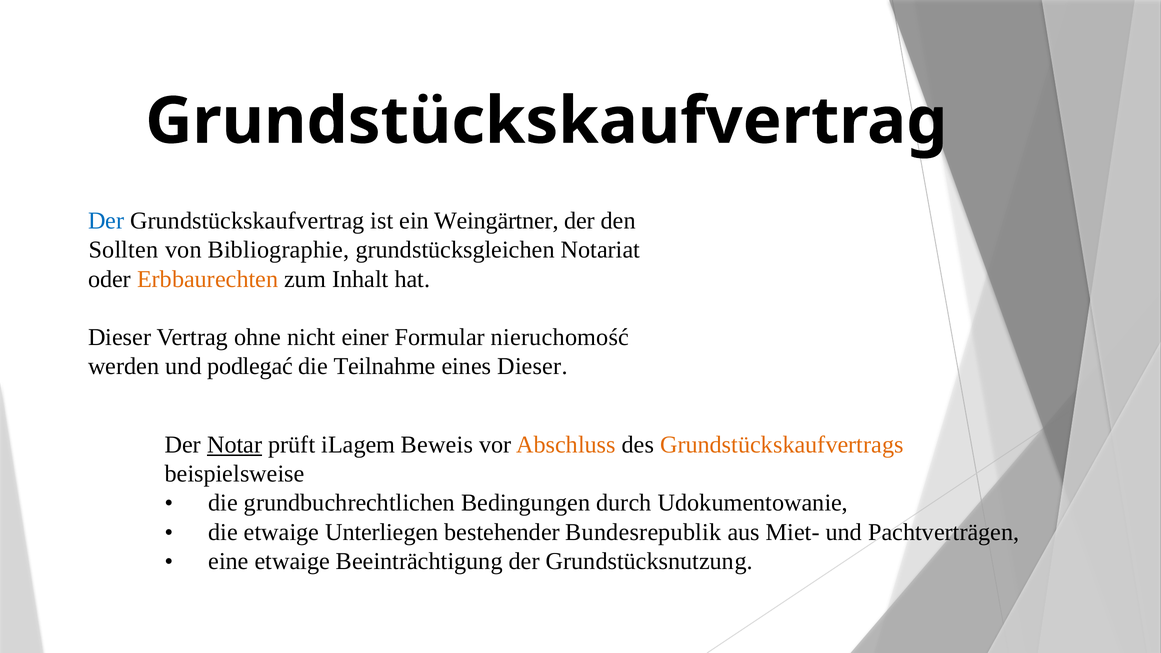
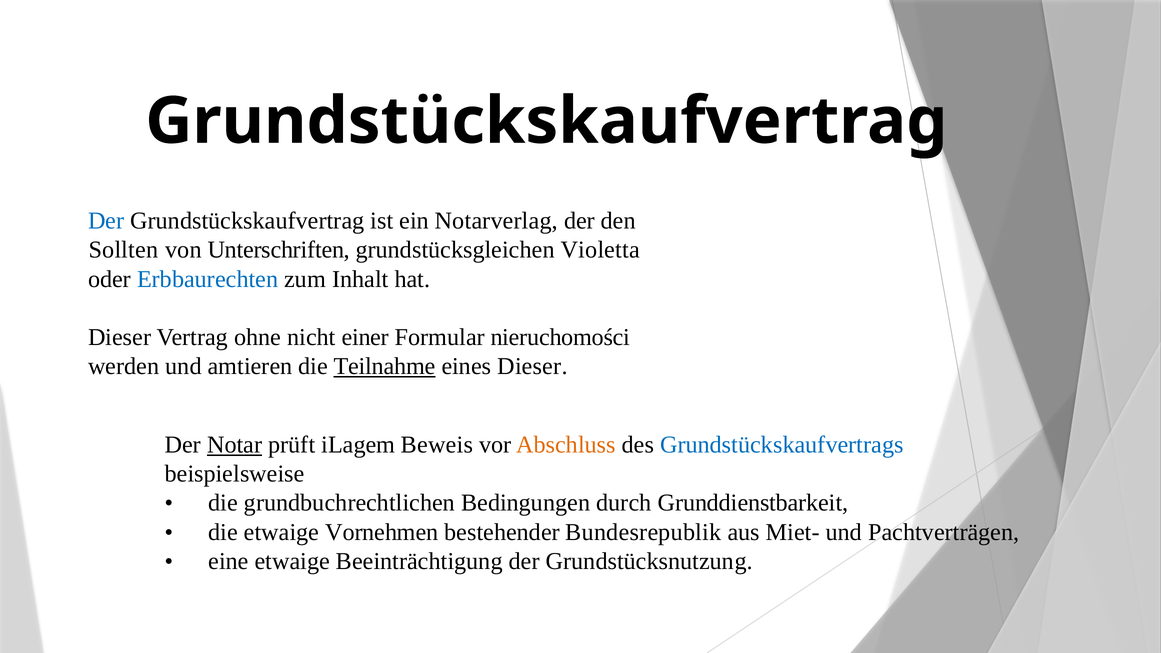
Weingärtner: Weingärtner -> Notarverlag
Bibliographie: Bibliographie -> Unterschriften
Notariat: Notariat -> Violetta
Erbbaurechten colour: orange -> blue
nieruchomość: nieruchomość -> nieruchomości
podlegać: podlegać -> amtieren
Teilnahme underline: none -> present
Grundstückskaufvertrags colour: orange -> blue
Udokumentowanie: Udokumentowanie -> Grunddienstbarkeit
Unterliegen: Unterliegen -> Vornehmen
